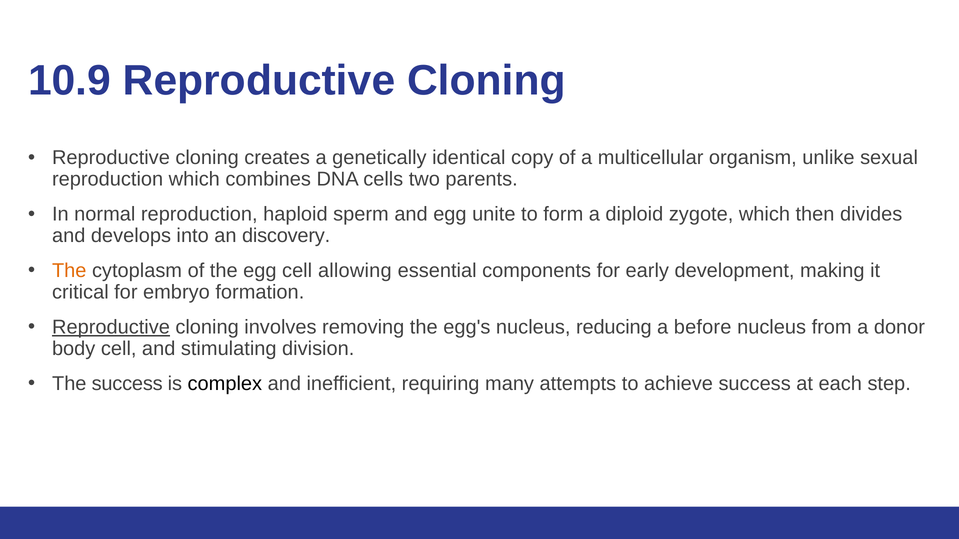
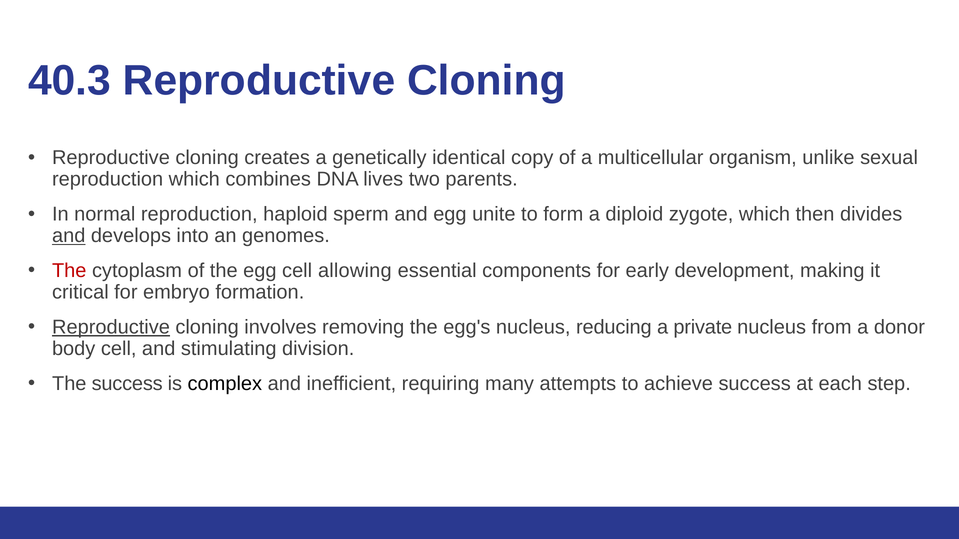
10.9: 10.9 -> 40.3
cells: cells -> lives
and at (69, 236) underline: none -> present
discovery: discovery -> genomes
The at (69, 271) colour: orange -> red
before: before -> private
